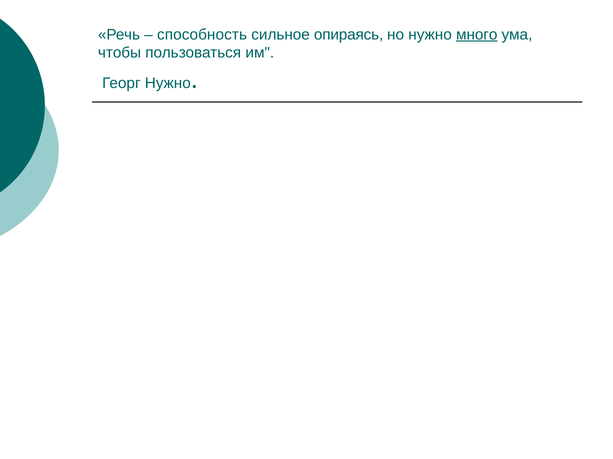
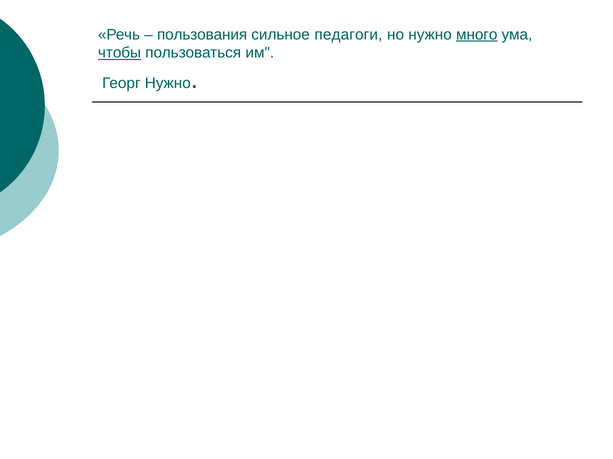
способность: способность -> пользования
опираясь: опираясь -> педагоги
чтобы underline: none -> present
